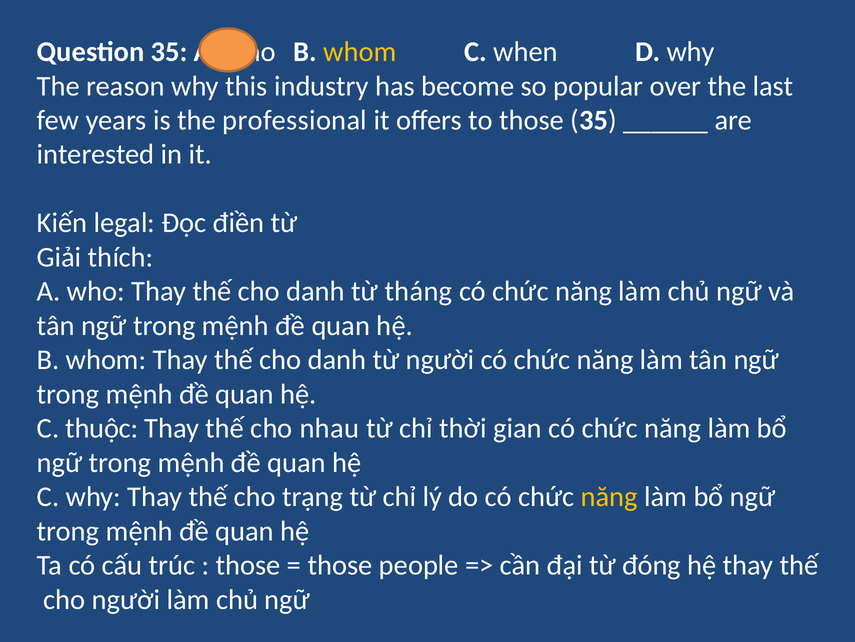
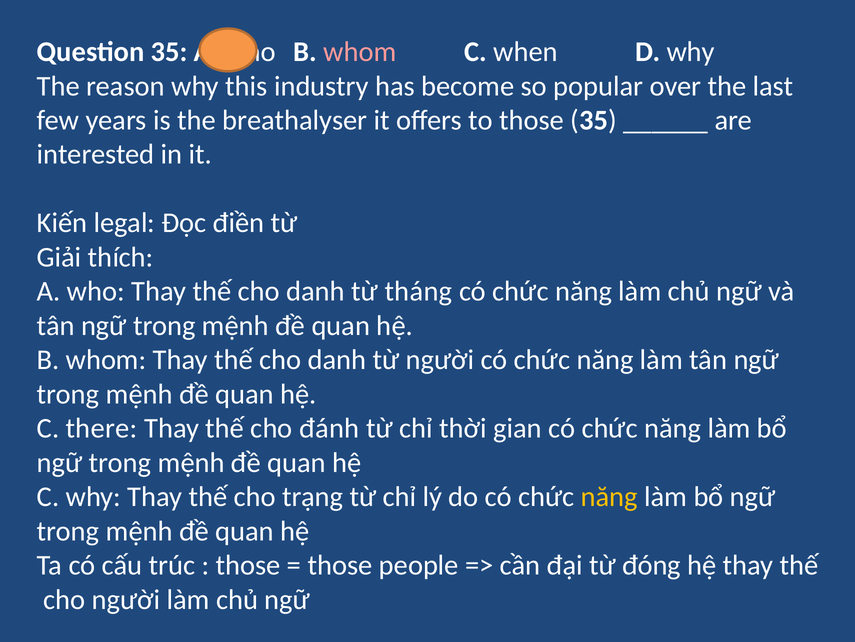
whom at (360, 52) colour: yellow -> pink
professional: professional -> breathalyser
thuộc: thuộc -> there
nhau: nhau -> đánh
